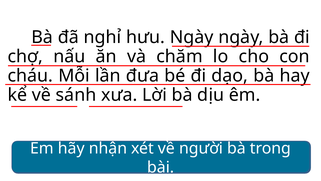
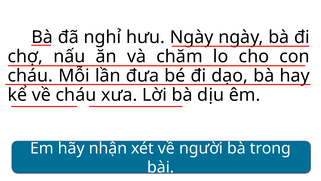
sánh at (76, 95): sánh -> cháu
